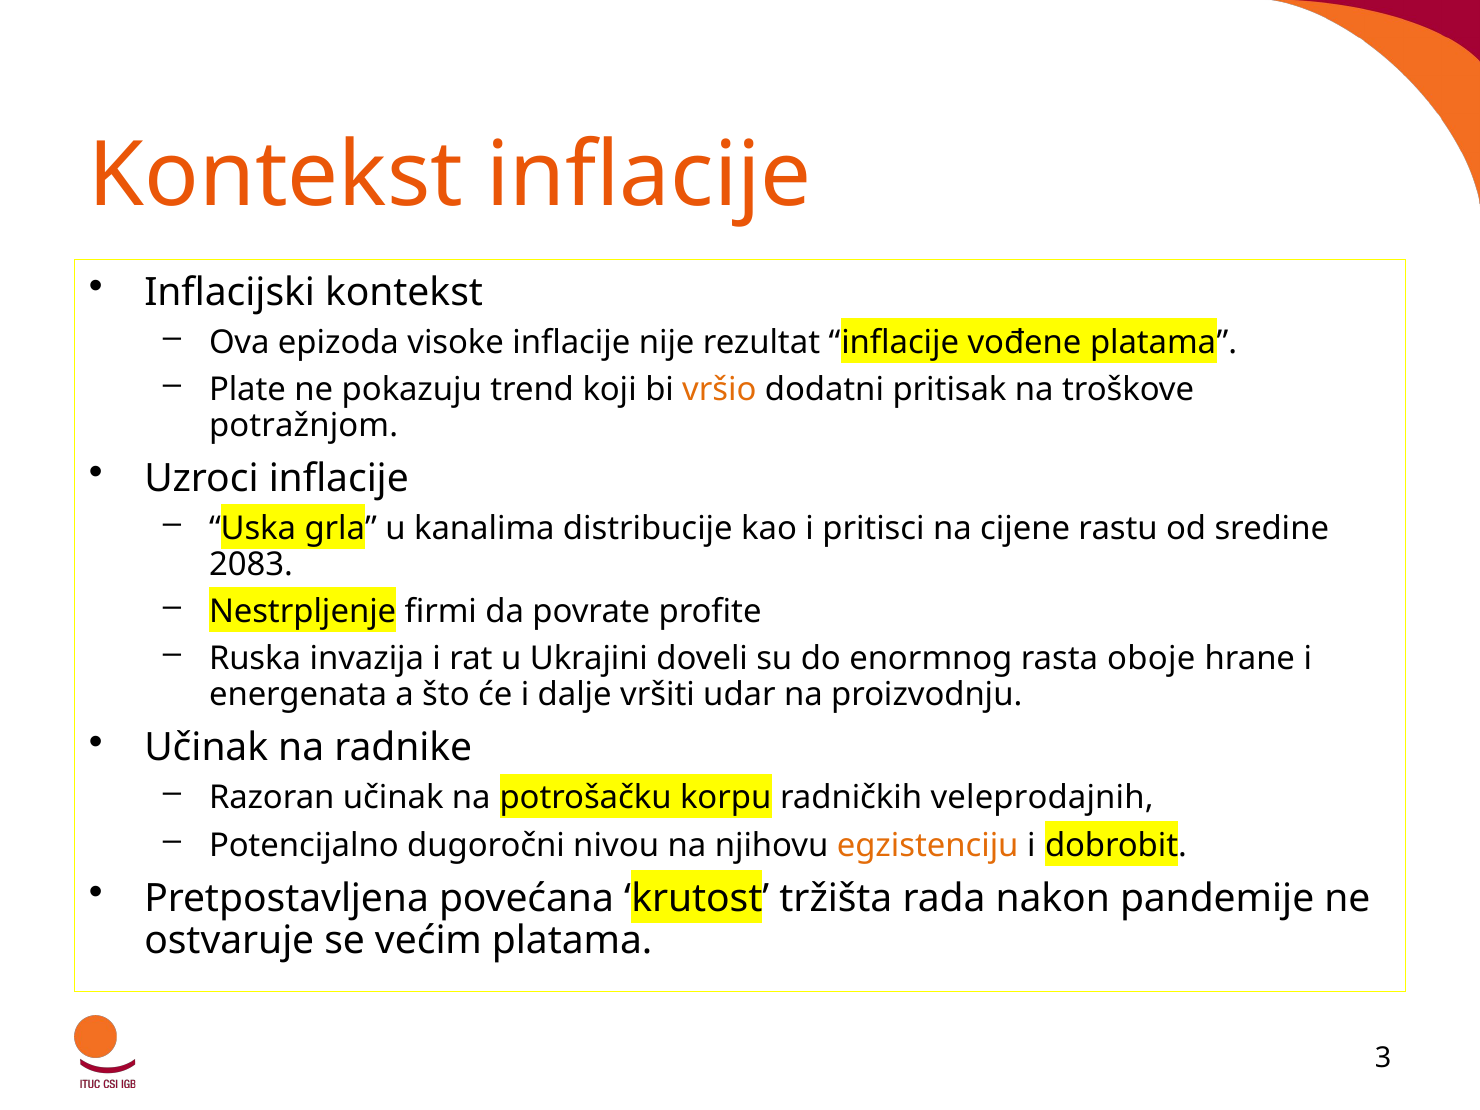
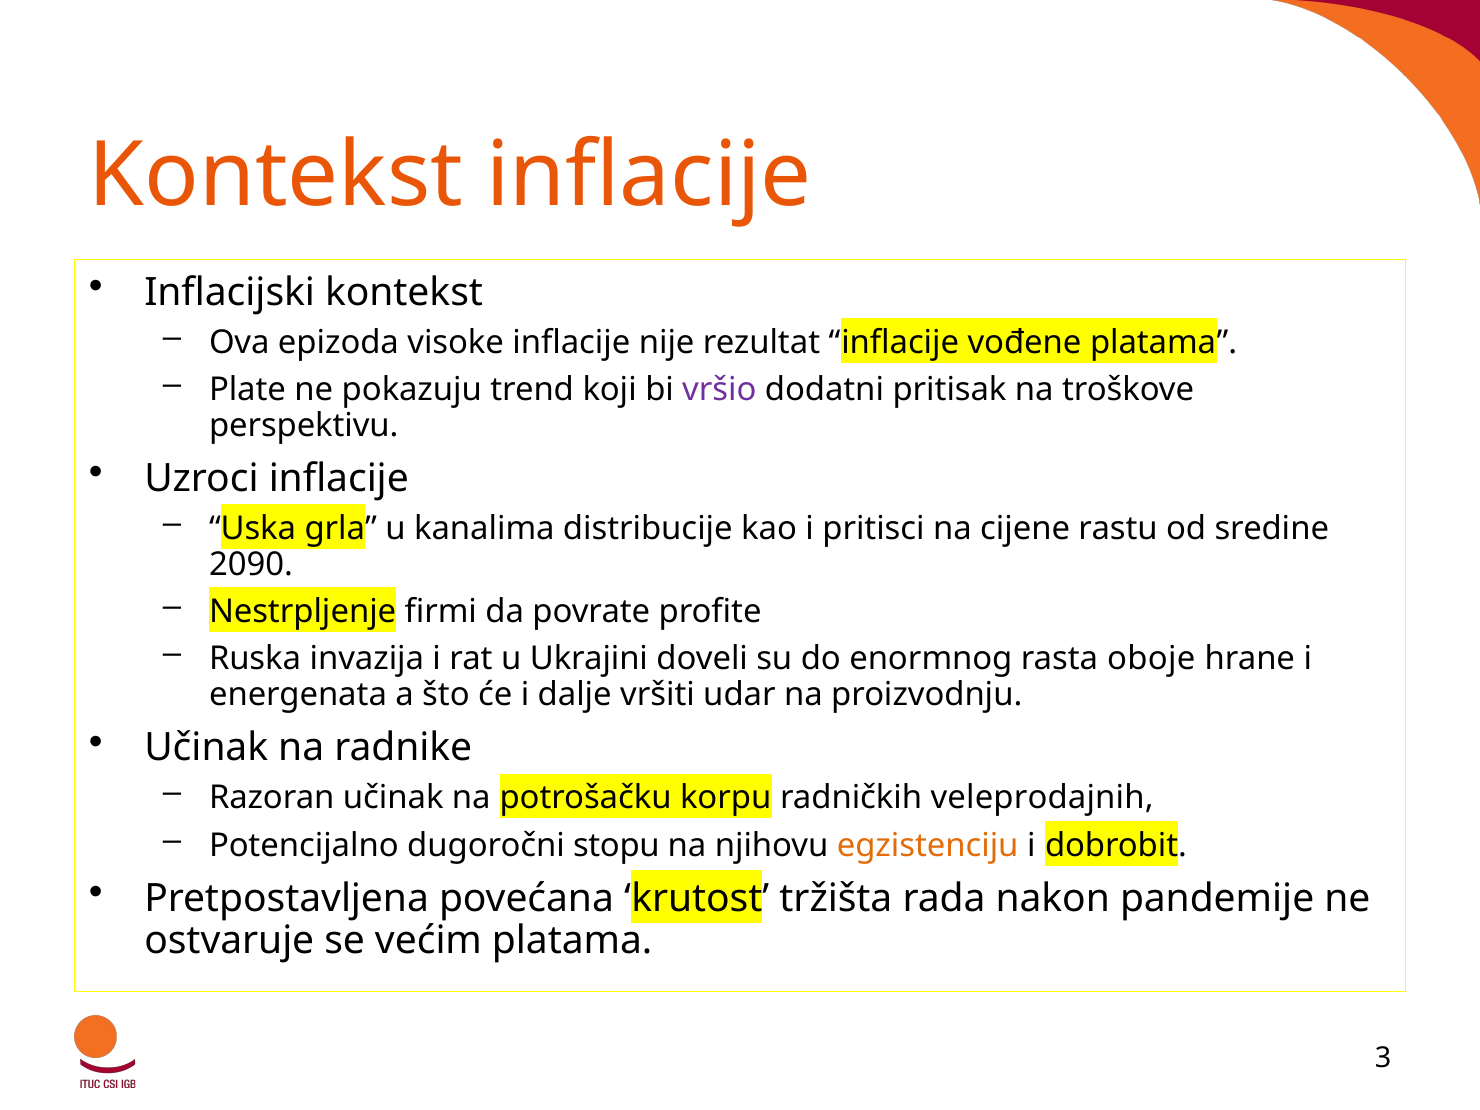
vršio colour: orange -> purple
potražnjom: potražnjom -> perspektivu
2083: 2083 -> 2090
nivou: nivou -> stopu
